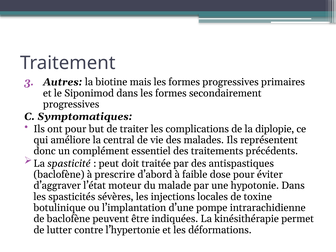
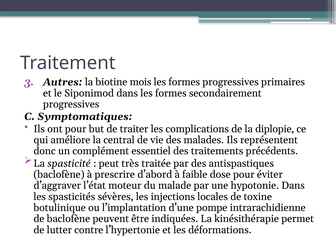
mais: mais -> mois
doit: doit -> très
